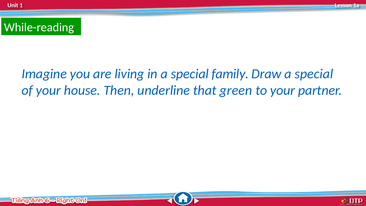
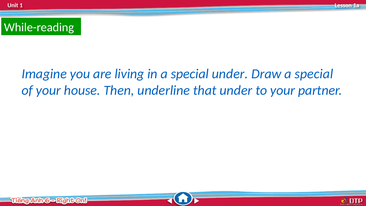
special family: family -> under
that green: green -> under
